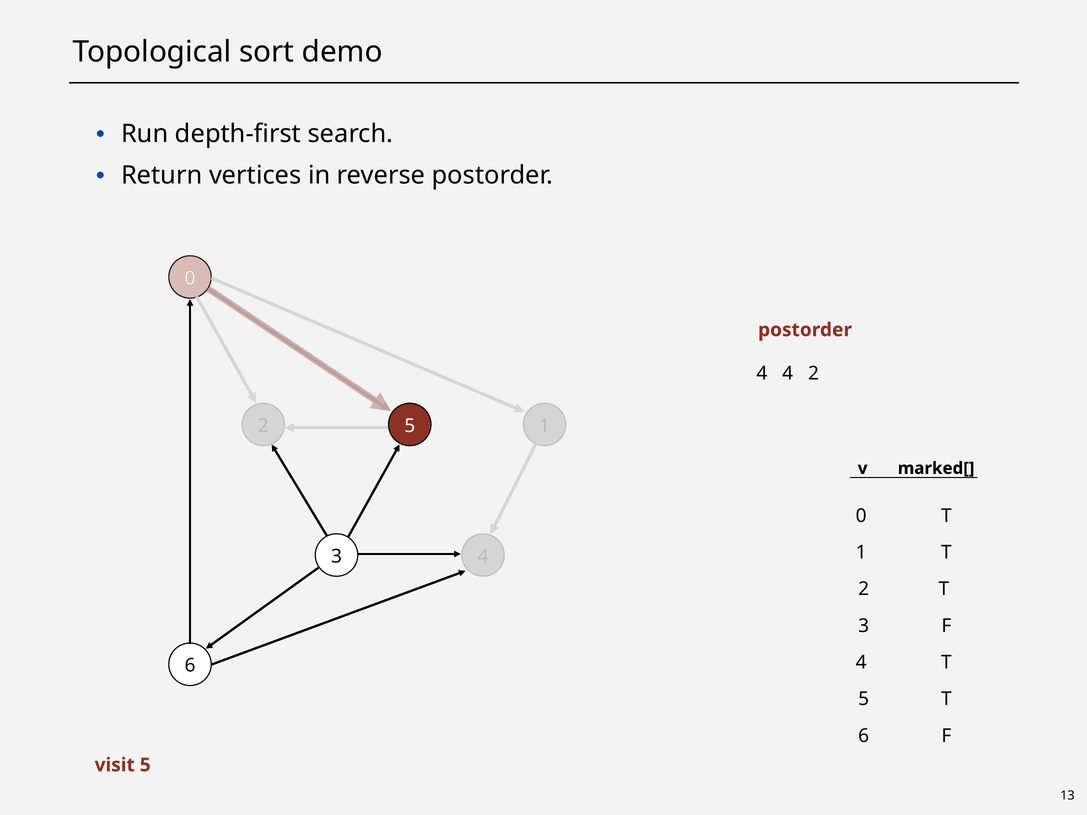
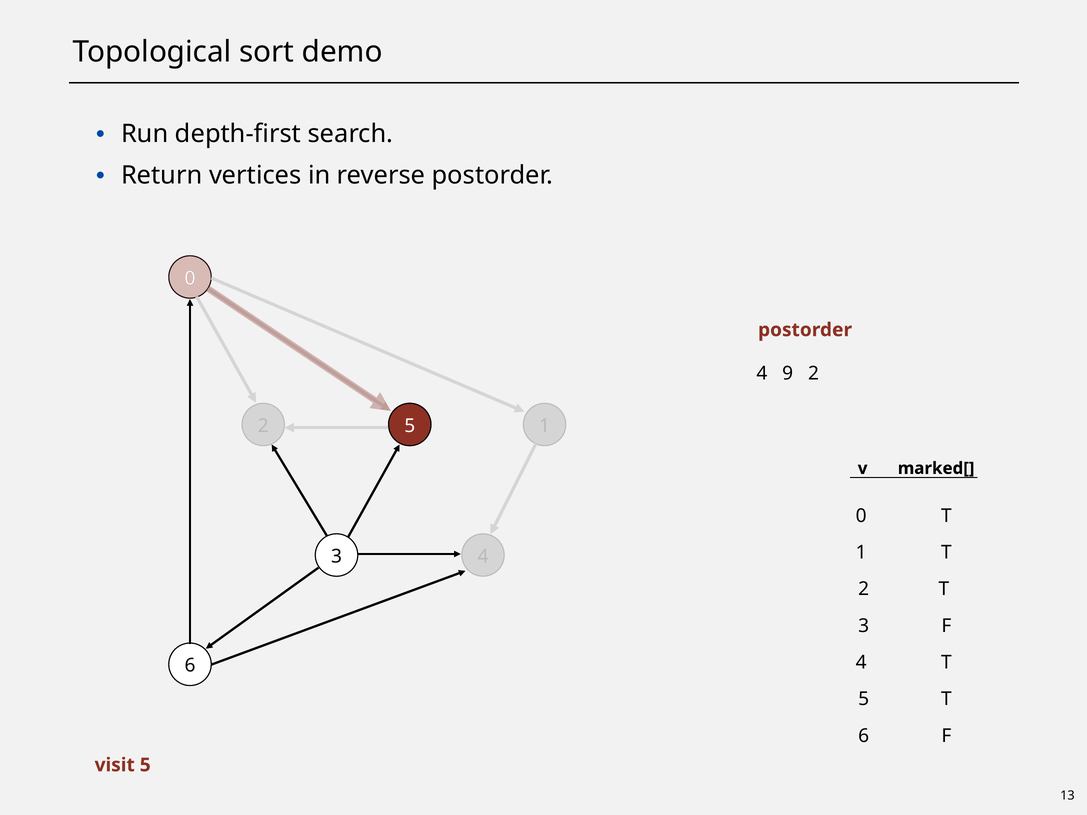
4 4: 4 -> 9
